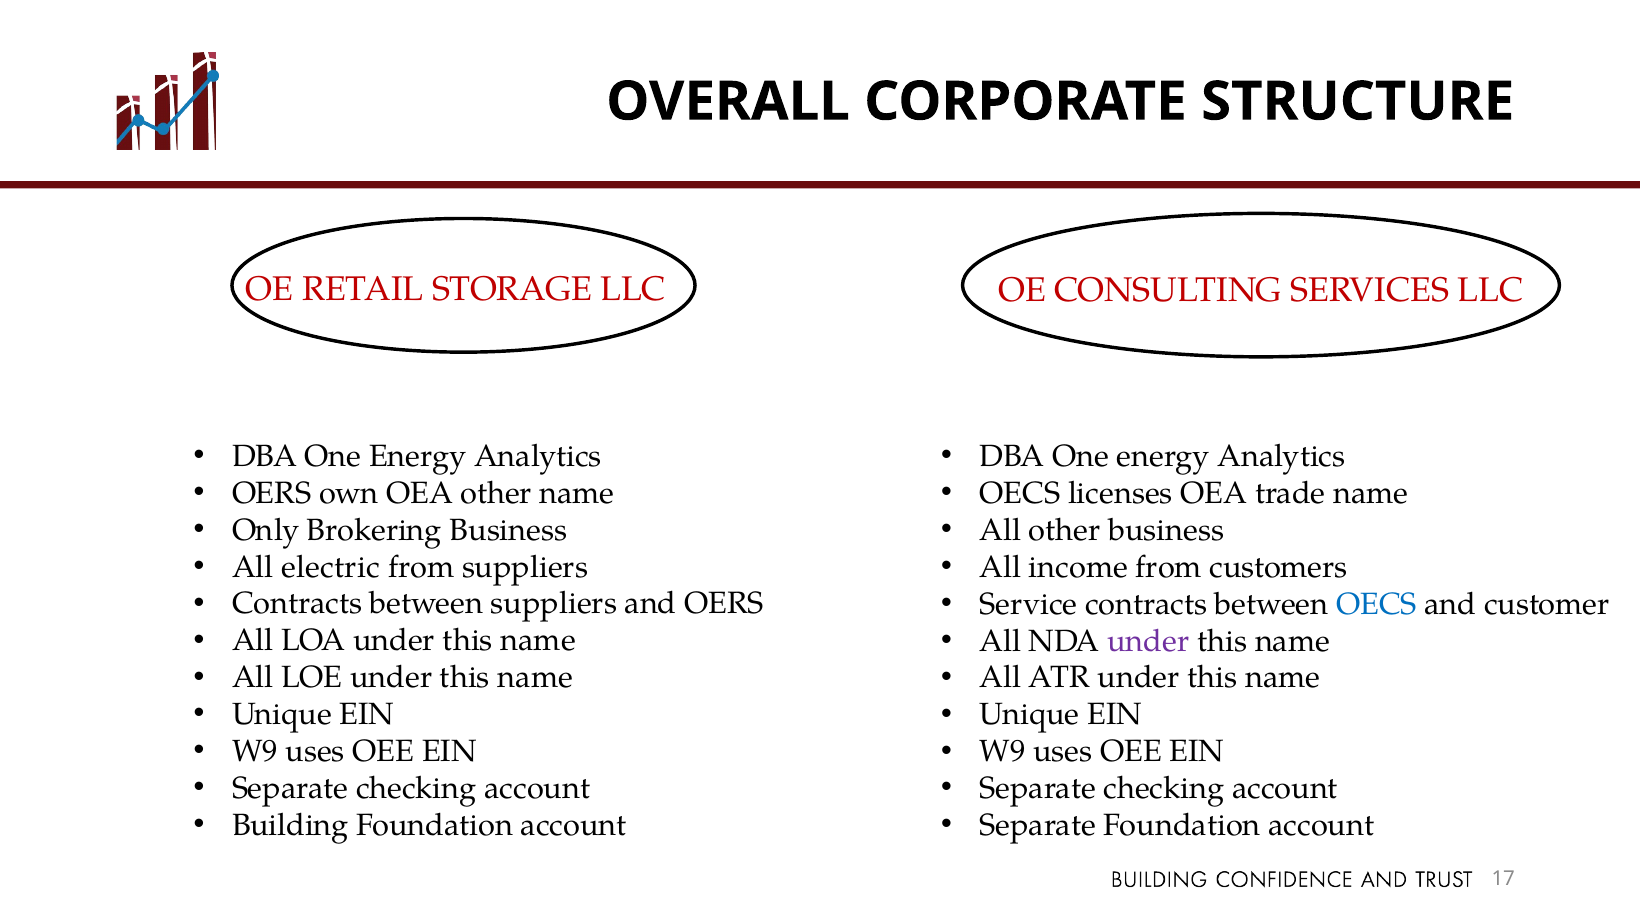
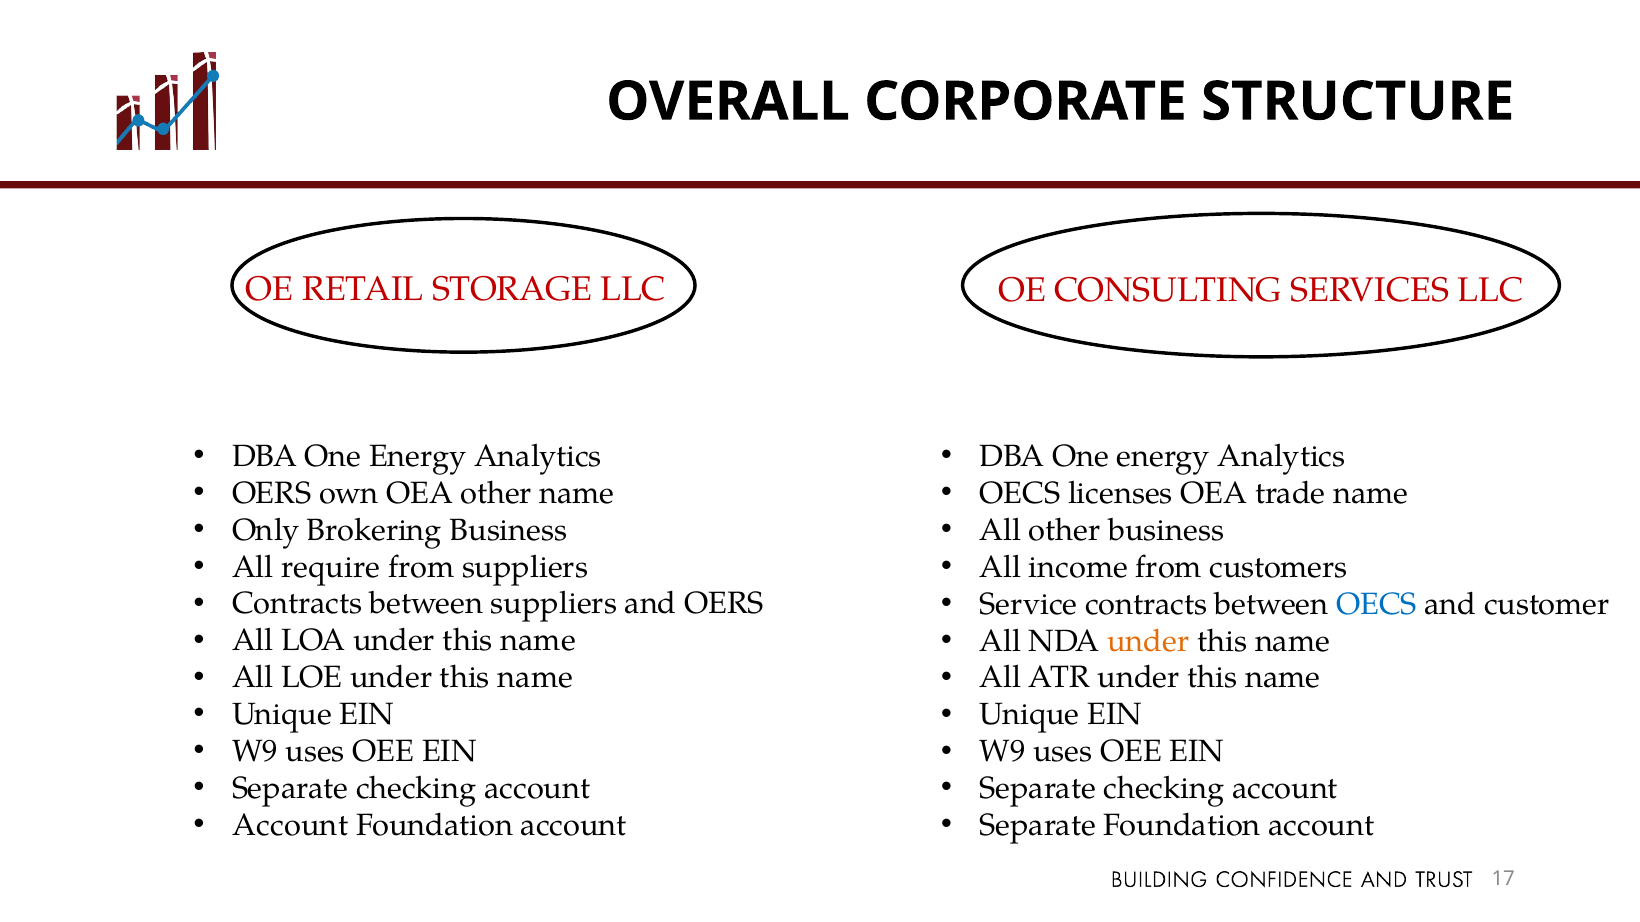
electric: electric -> require
under at (1148, 641) colour: purple -> orange
Building at (290, 826): Building -> Account
